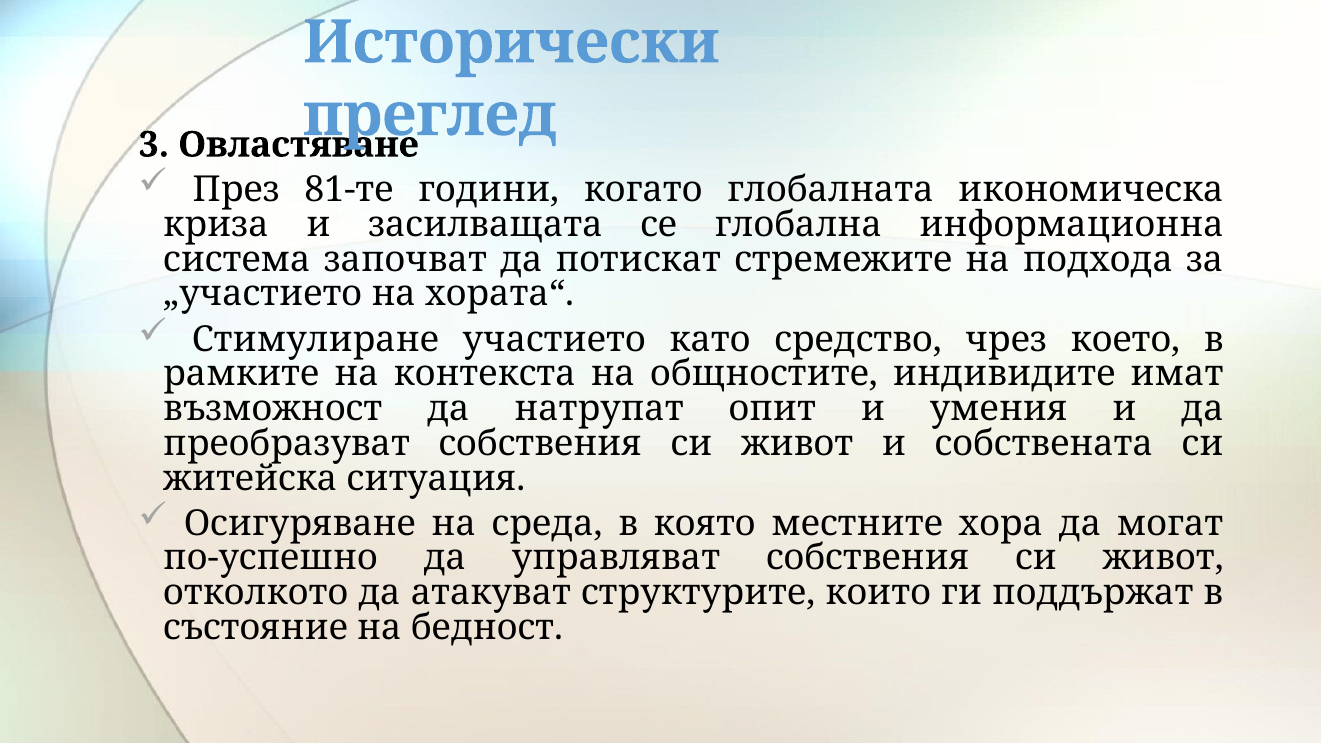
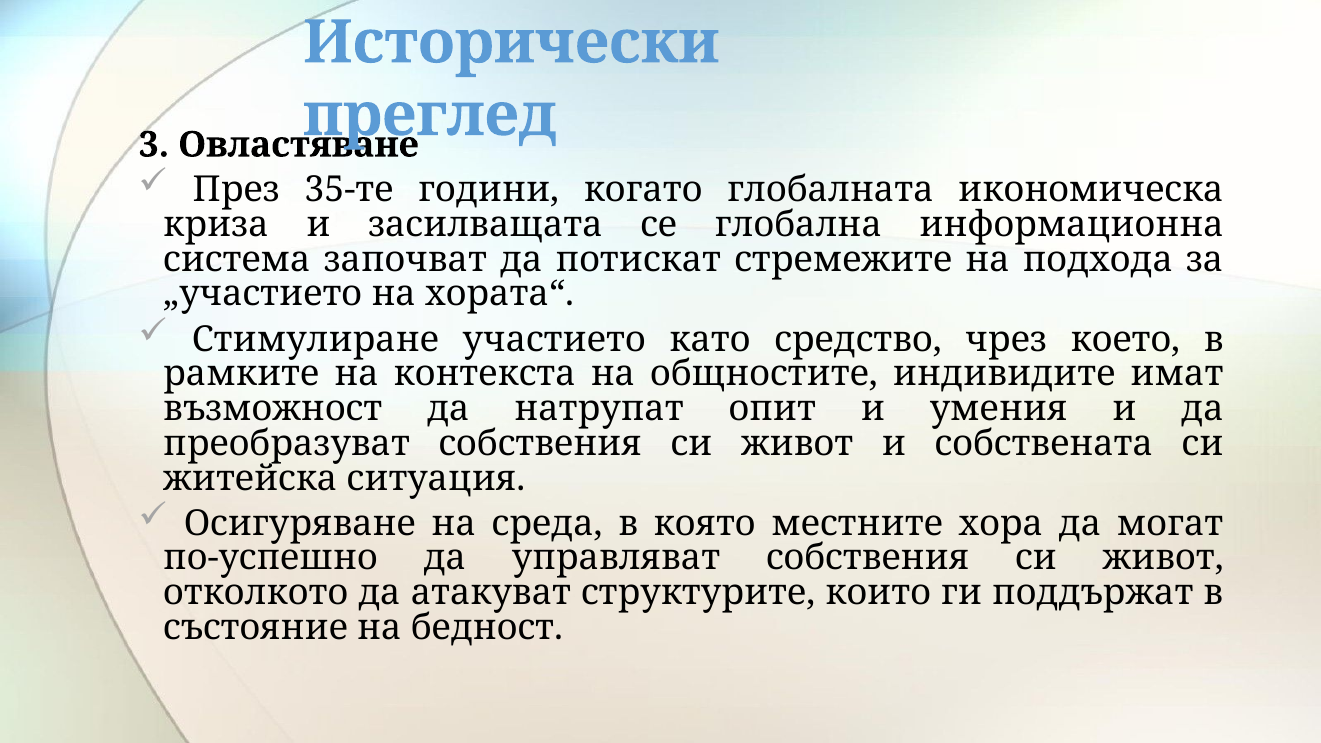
81-те: 81-те -> 35-те
